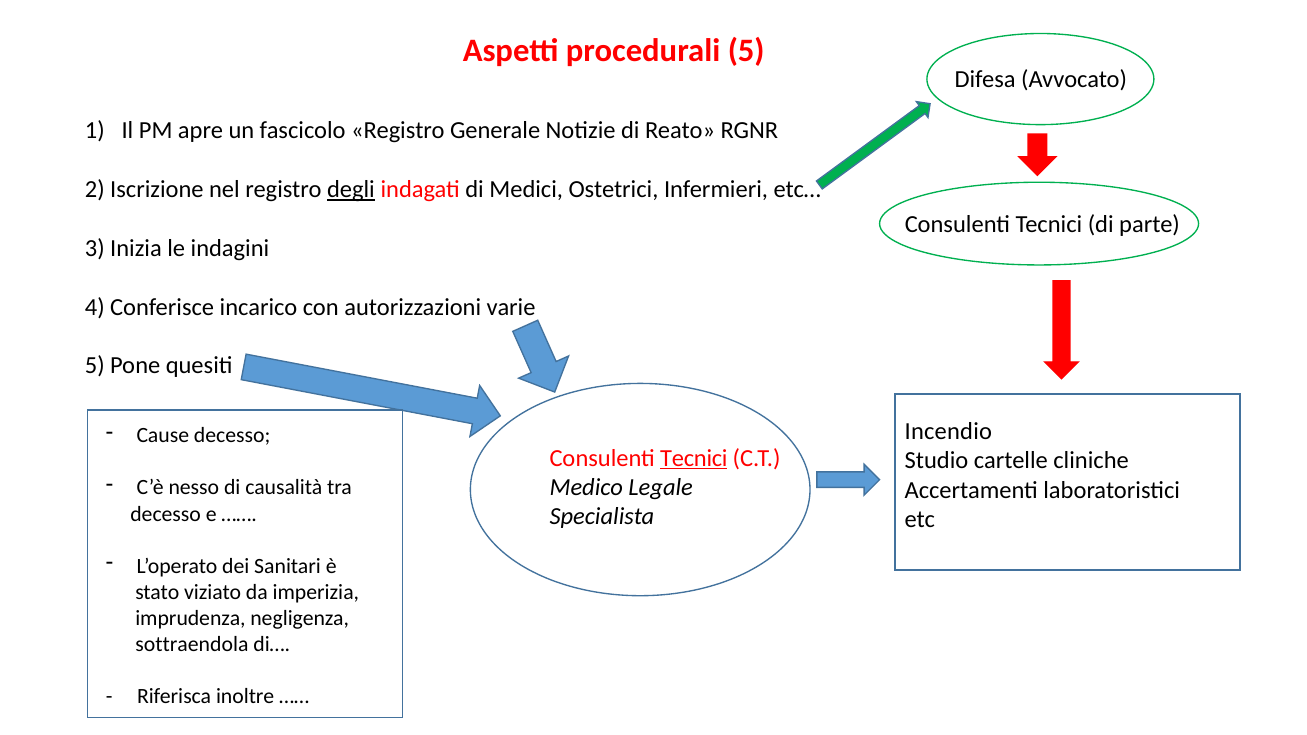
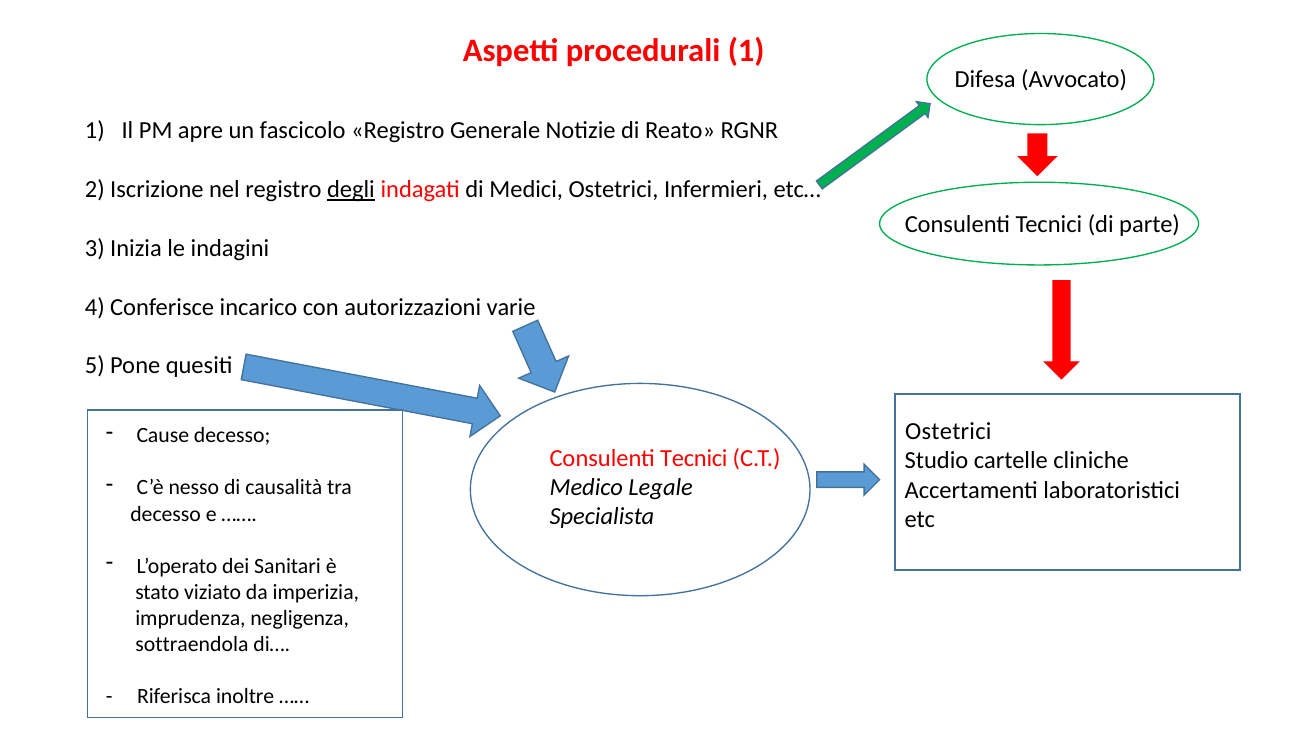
procedurali 5: 5 -> 1
Incendio at (948, 431): Incendio -> Ostetrici
Tecnici at (694, 458) underline: present -> none
